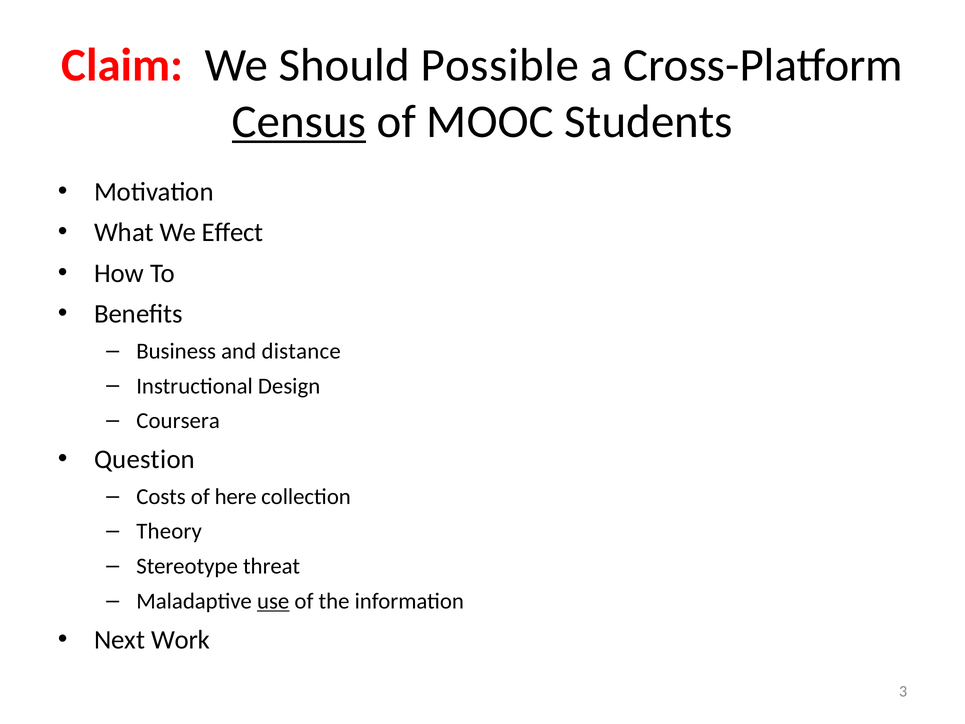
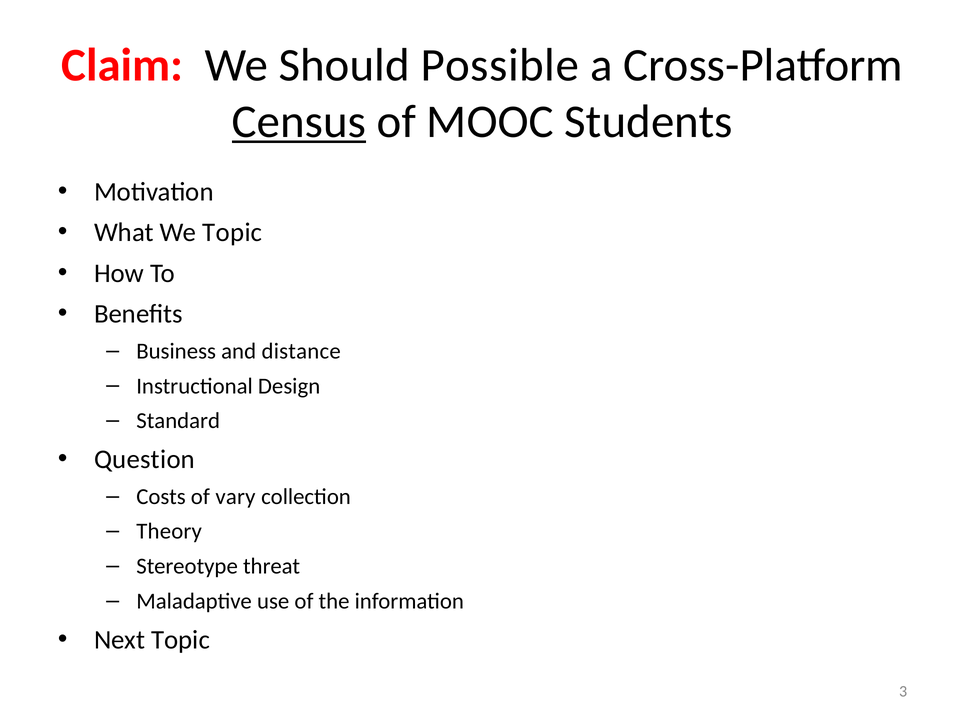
We Effect: Effect -> Topic
Coursera: Coursera -> Standard
here: here -> vary
use underline: present -> none
Next Work: Work -> Topic
